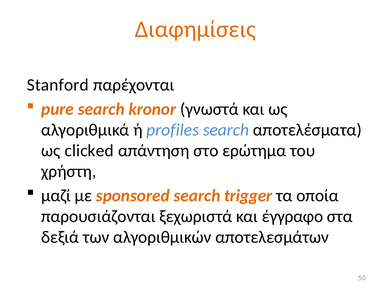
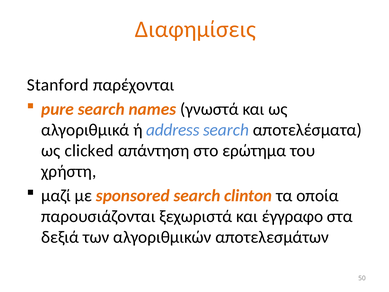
kronor: kronor -> names
profiles: profiles -> address
trigger: trigger -> clinton
